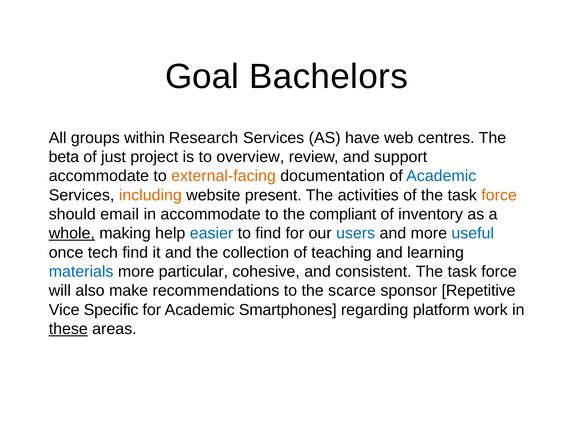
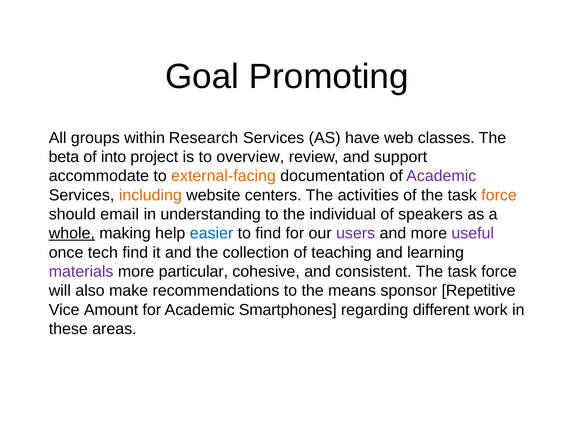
Bachelors: Bachelors -> Promoting
centres: centres -> classes
just: just -> into
Academic at (441, 176) colour: blue -> purple
present: present -> centers
in accommodate: accommodate -> understanding
compliant: compliant -> individual
inventory: inventory -> speakers
users colour: blue -> purple
useful colour: blue -> purple
materials colour: blue -> purple
scarce: scarce -> means
Specific: Specific -> Amount
platform: platform -> different
these underline: present -> none
